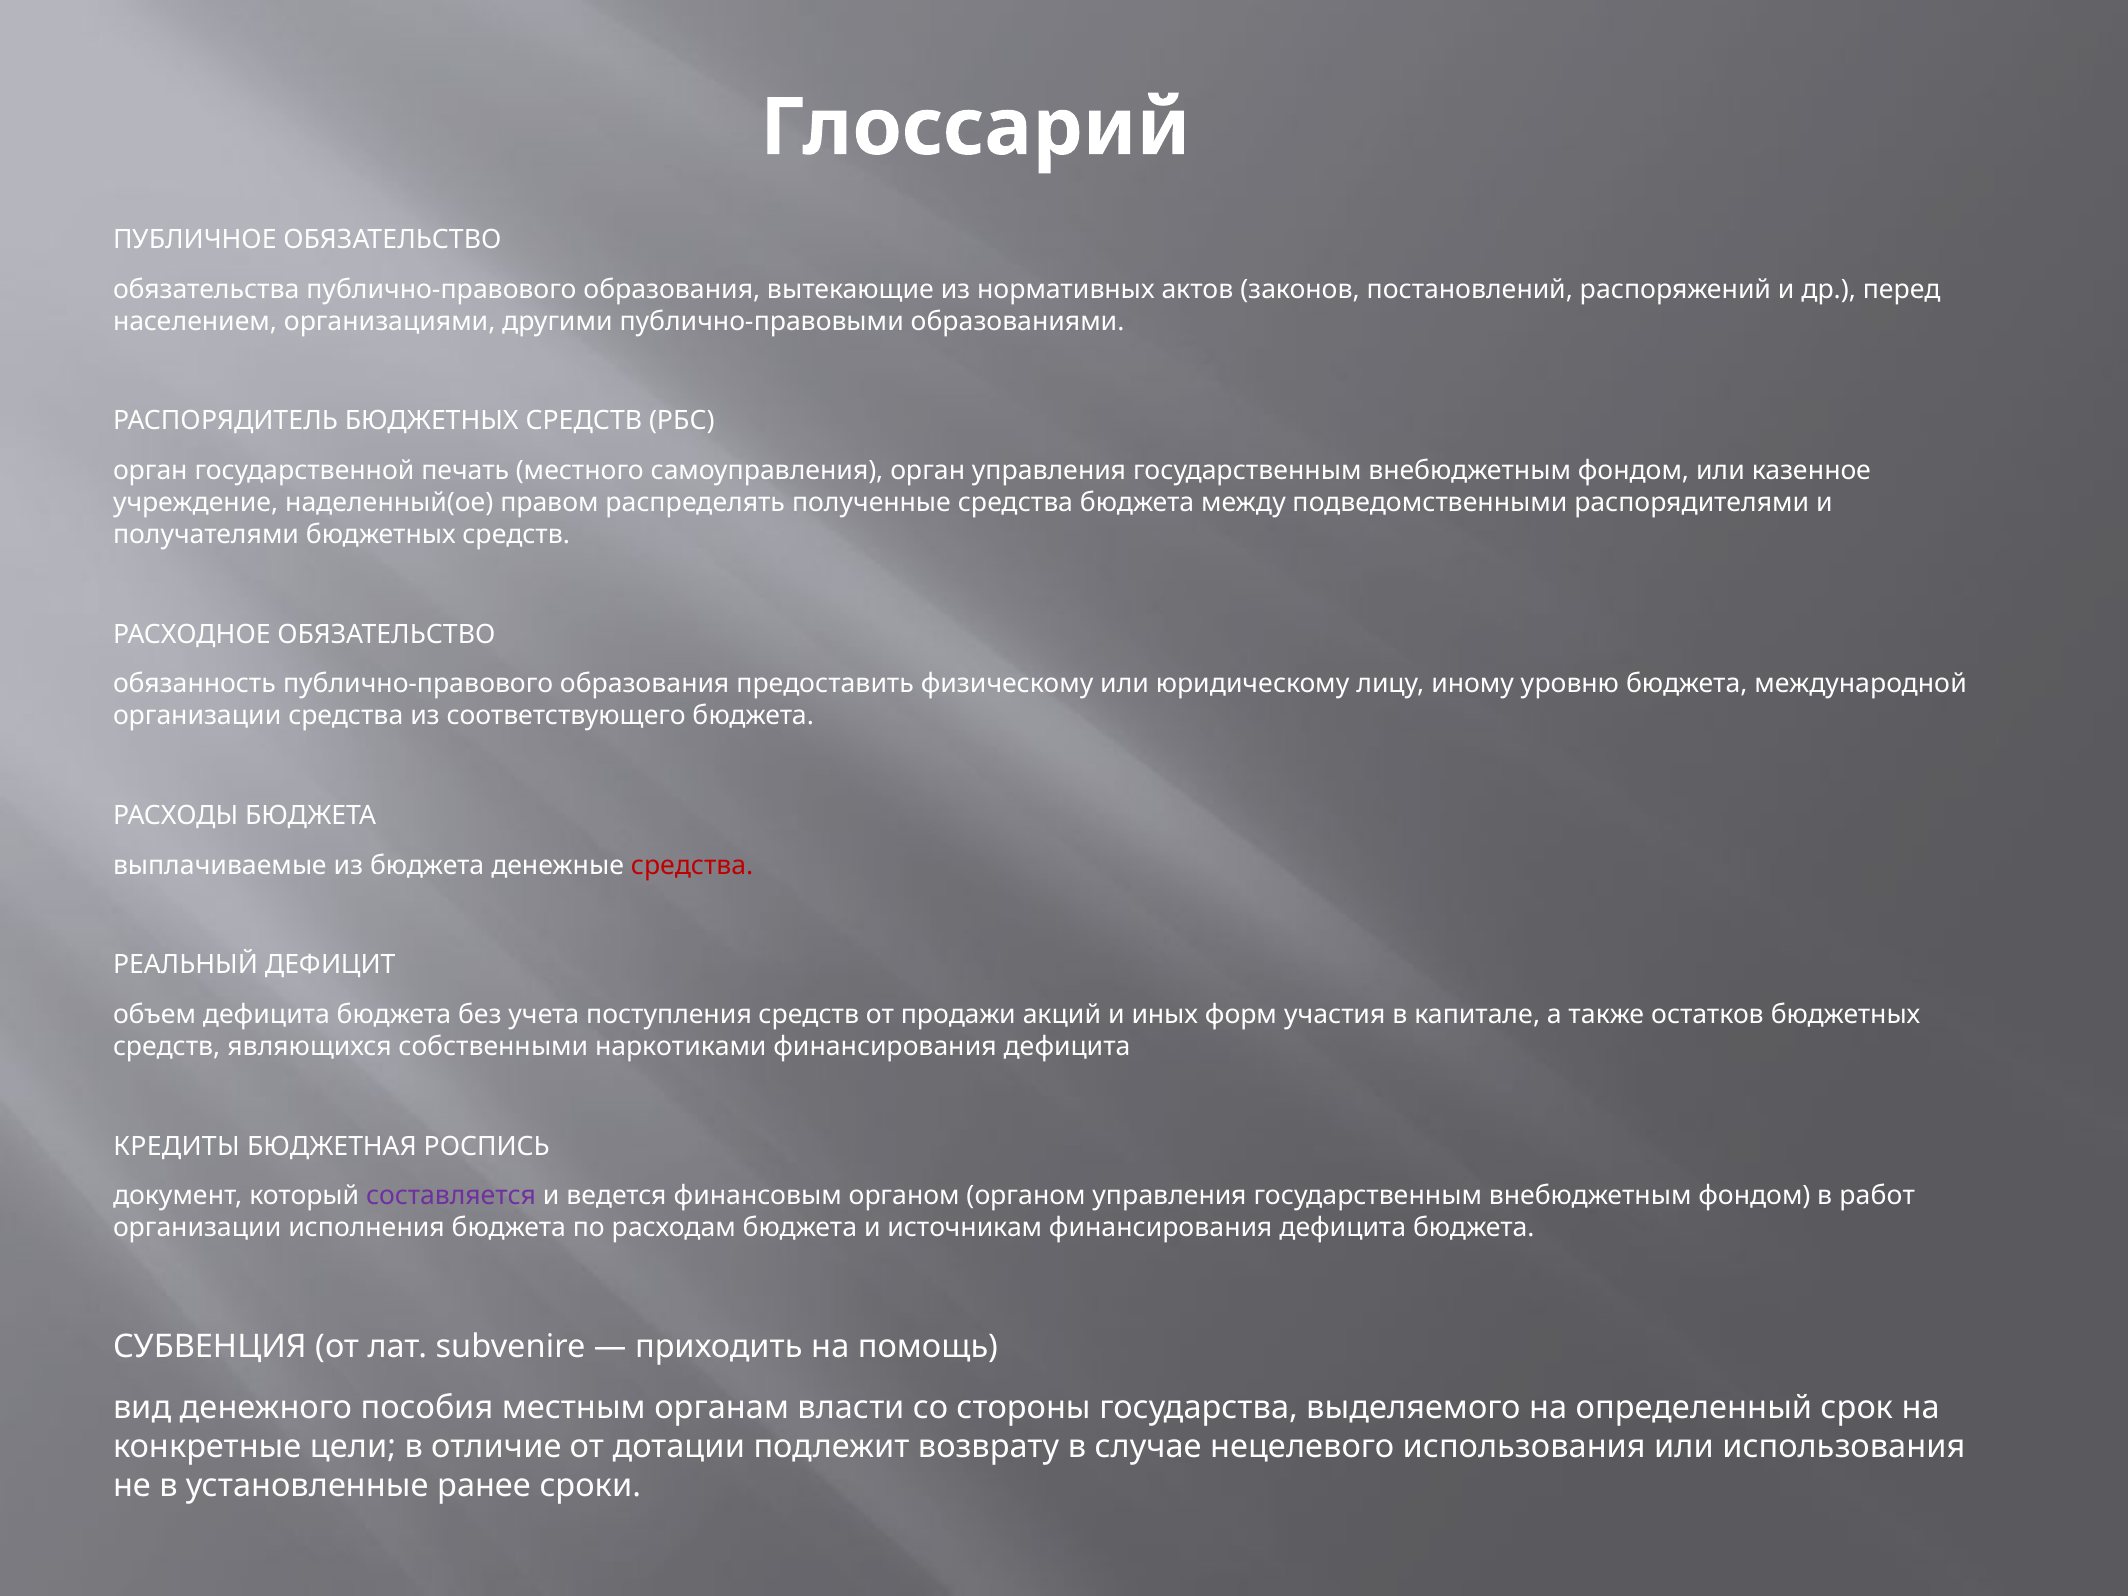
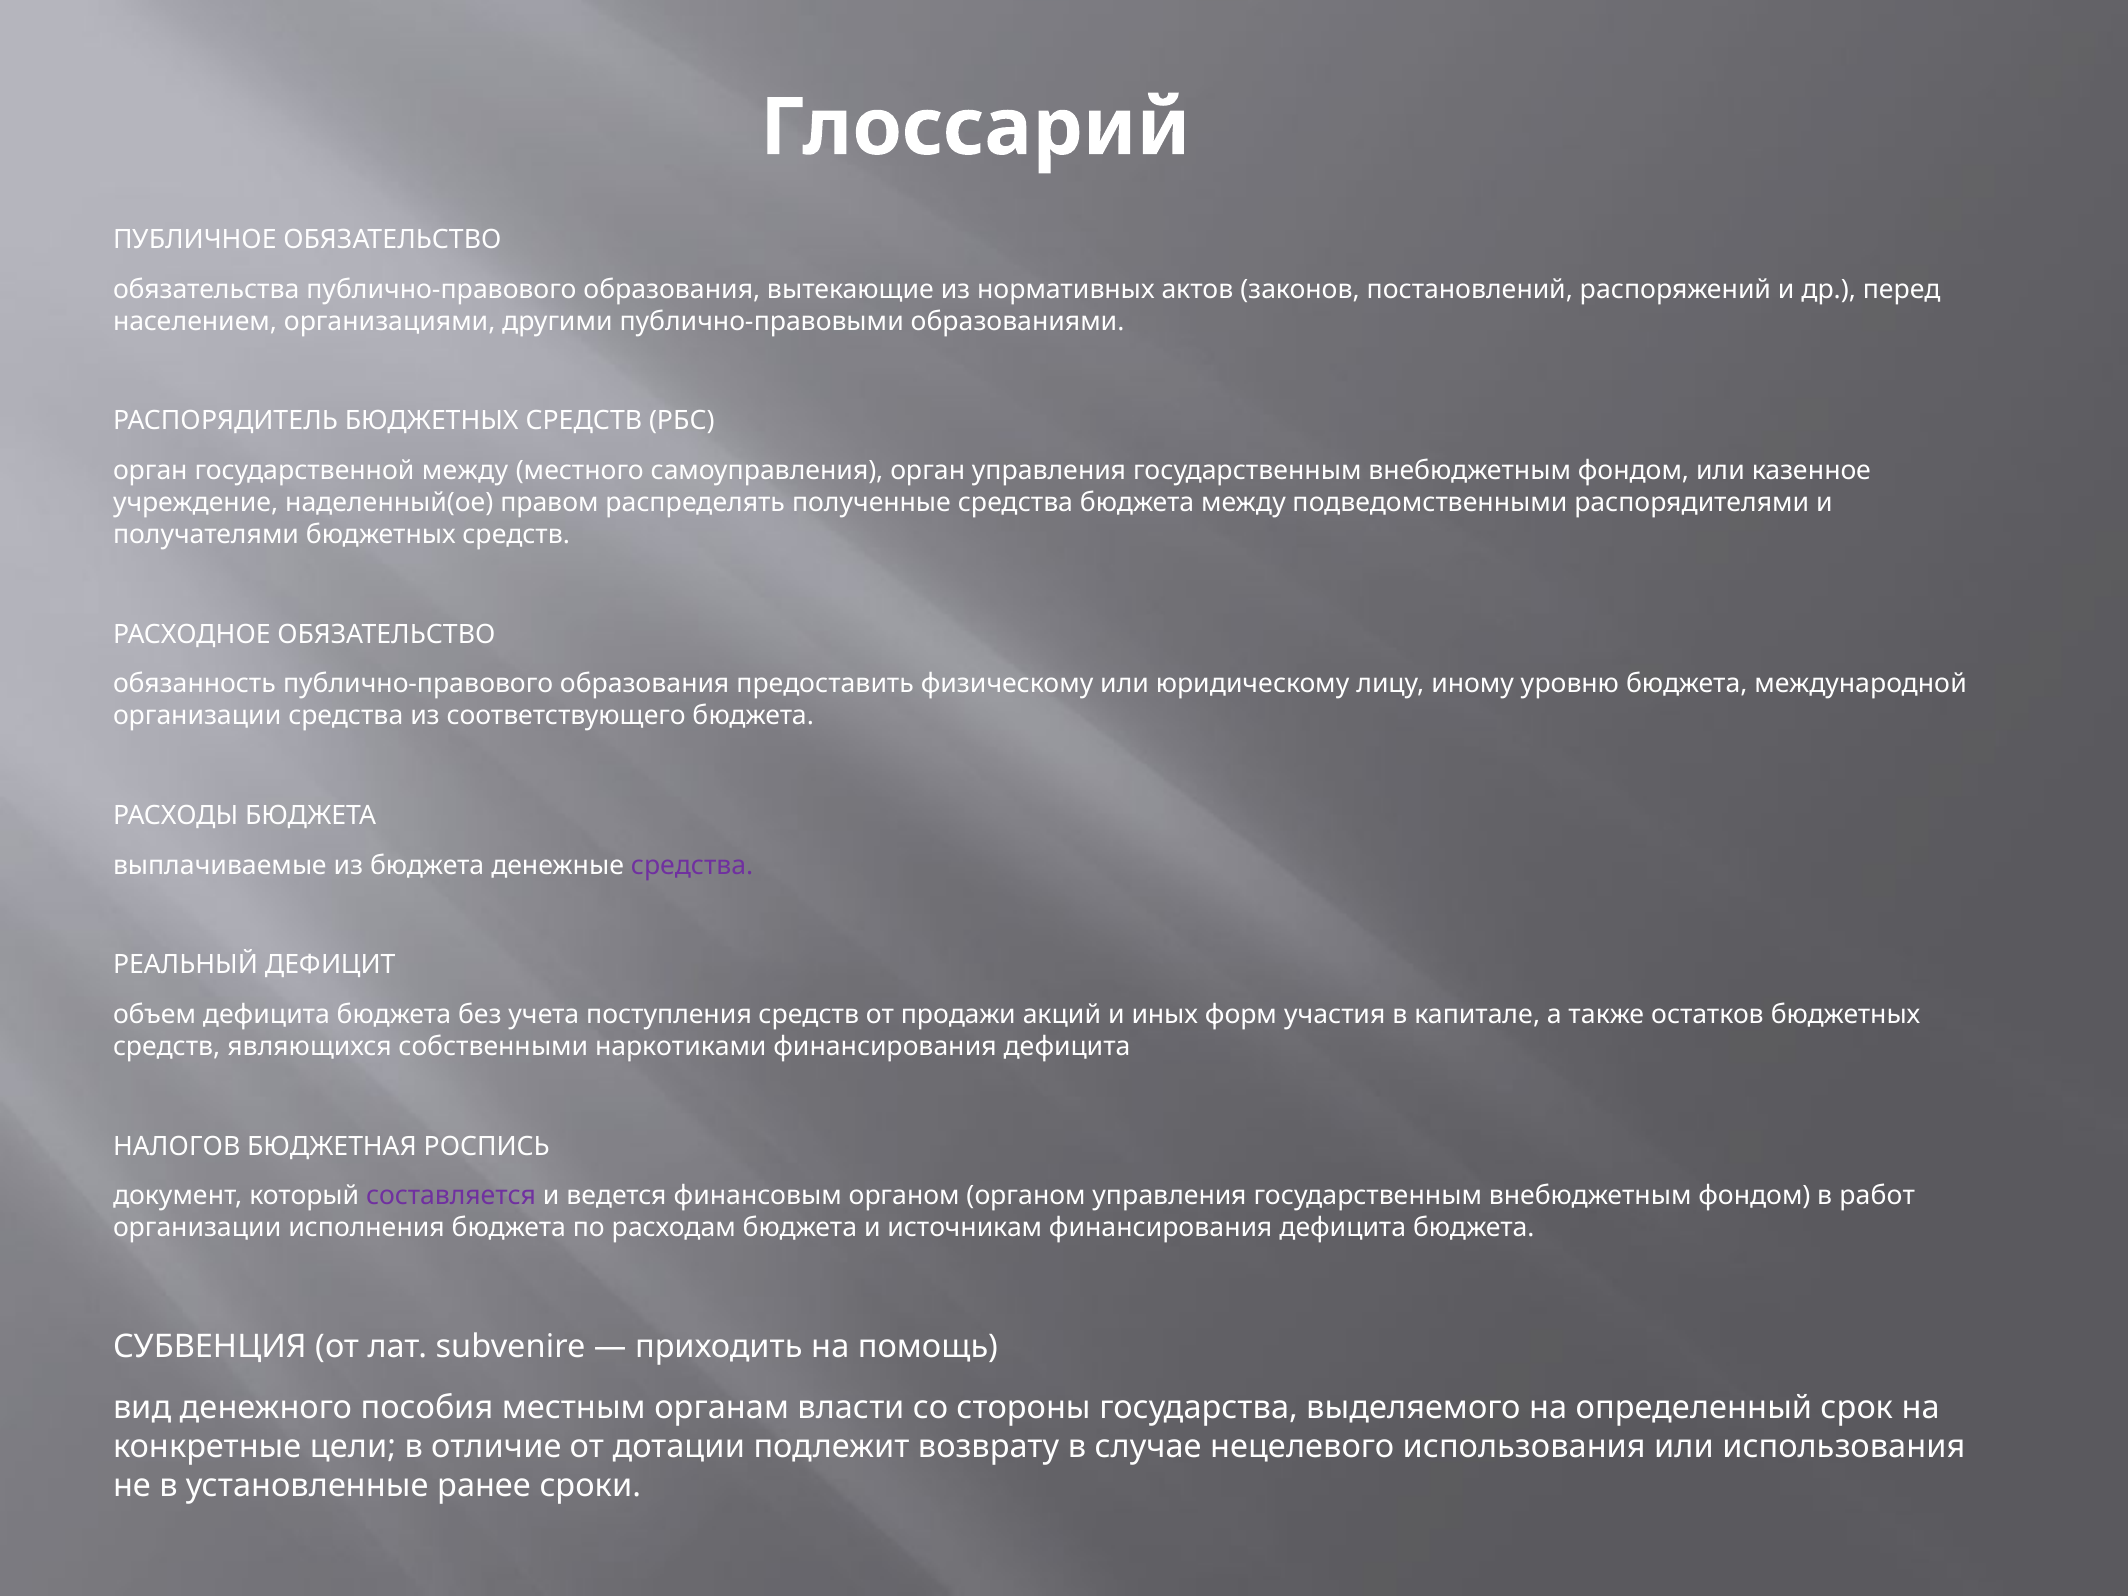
государственной печать: печать -> между
средства at (692, 865) colour: red -> purple
КРЕДИТЫ: КРЕДИТЫ -> НАЛОГОВ
